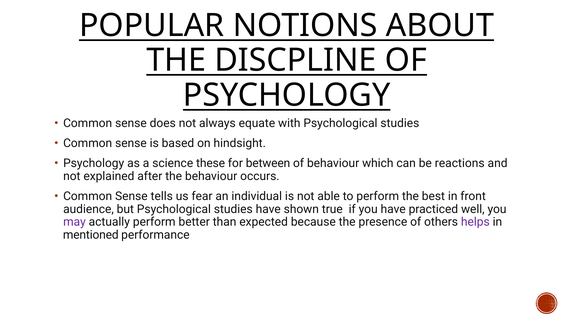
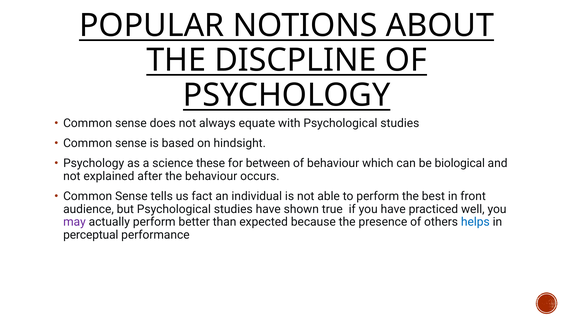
reactions: reactions -> biological
fear: fear -> fact
helps colour: purple -> blue
mentioned: mentioned -> perceptual
